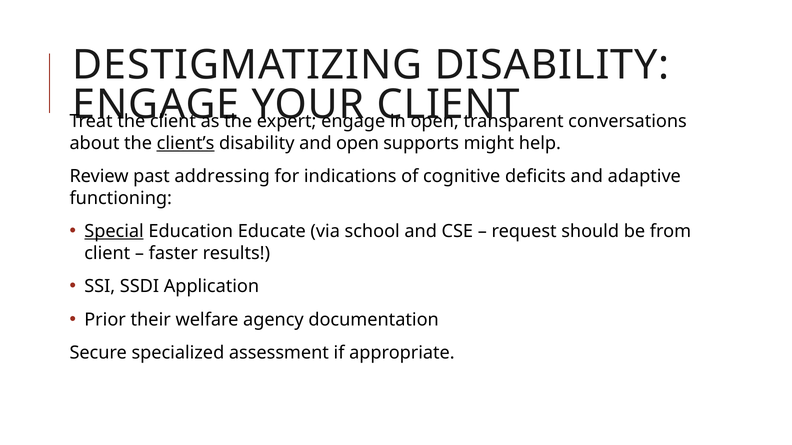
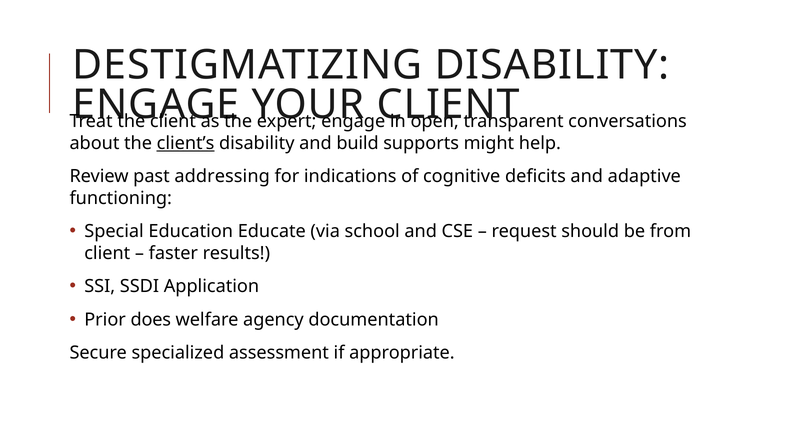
and open: open -> build
Special underline: present -> none
their: their -> does
